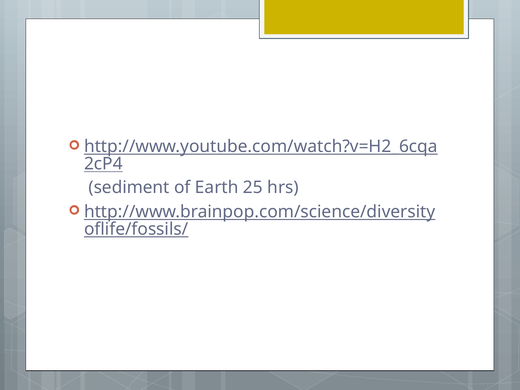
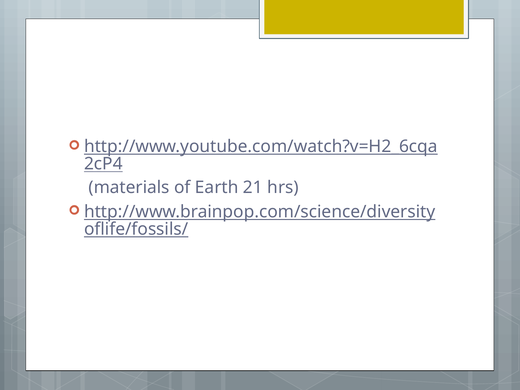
sediment: sediment -> materials
25: 25 -> 21
